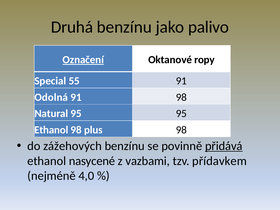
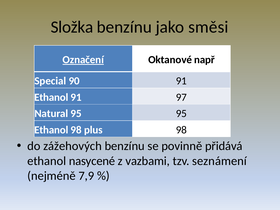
Druhá: Druhá -> Složka
palivo: palivo -> směsi
ropy: ropy -> např
55: 55 -> 90
Odolná at (51, 97): Odolná -> Ethanol
91 98: 98 -> 97
přidává underline: present -> none
přídavkem: přídavkem -> seznámení
4,0: 4,0 -> 7,9
